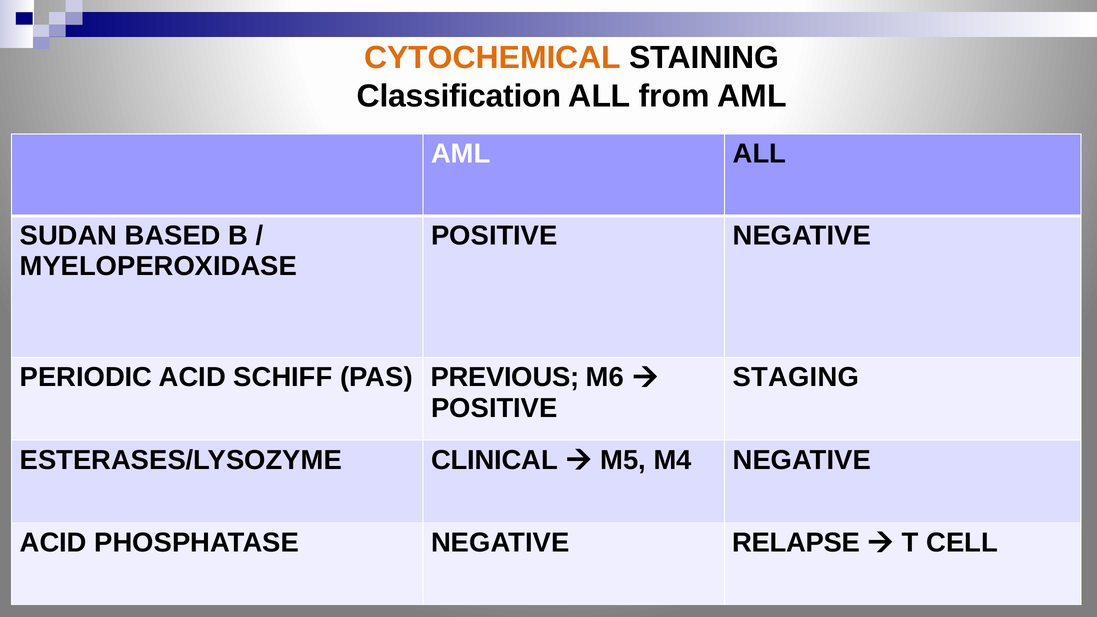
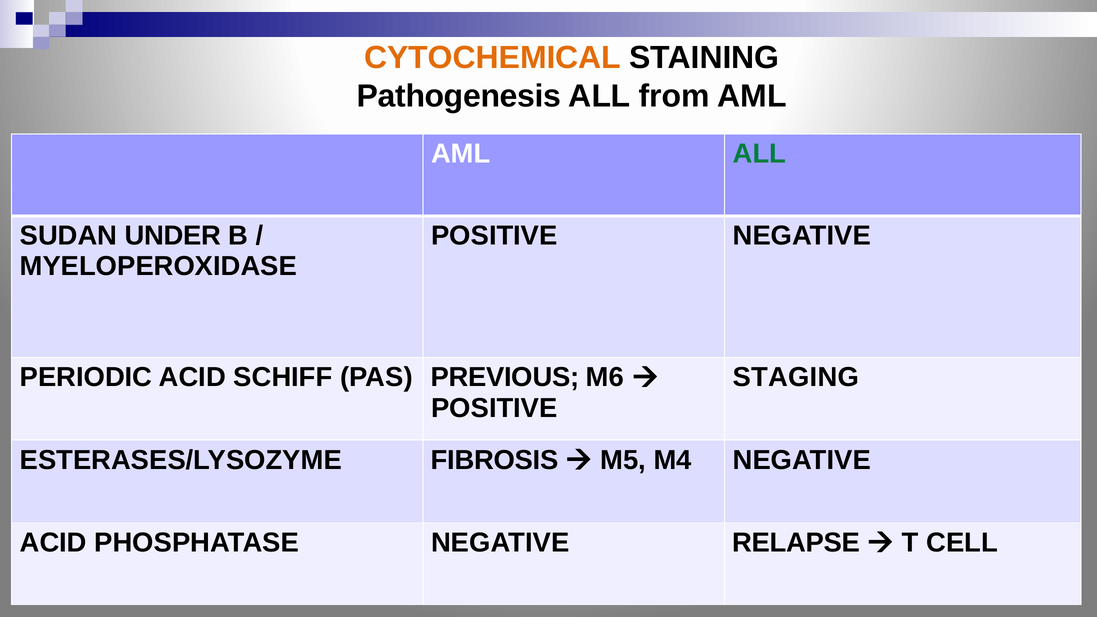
Classification: Classification -> Pathogenesis
ALL at (759, 154) colour: black -> green
BASED: BASED -> UNDER
CLINICAL: CLINICAL -> FIBROSIS
